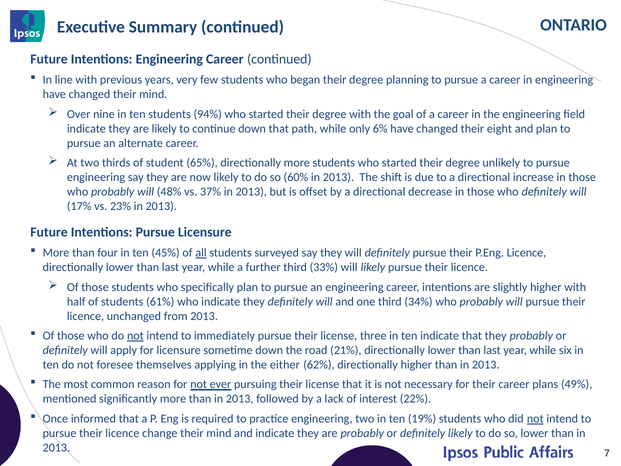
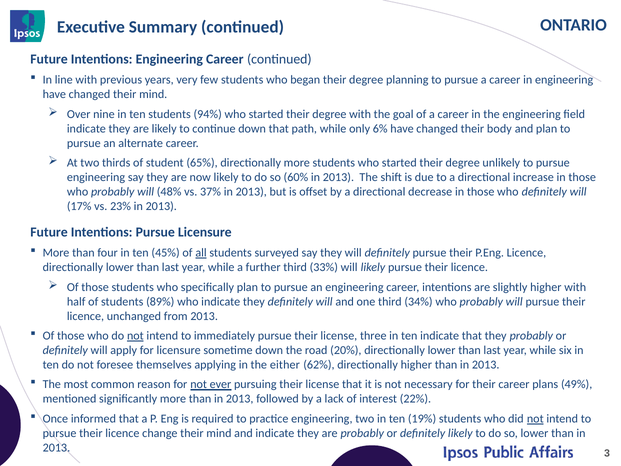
eight: eight -> body
61%: 61% -> 89%
21%: 21% -> 20%
7: 7 -> 3
